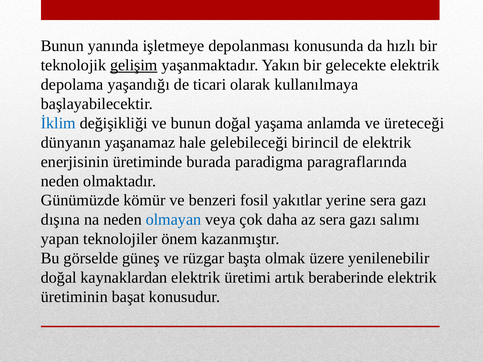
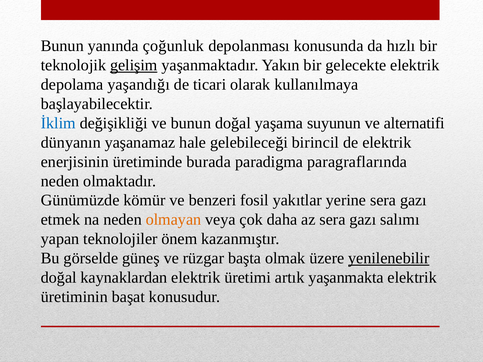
işletmeye: işletmeye -> çoğunluk
anlamda: anlamda -> suyunun
üreteceği: üreteceği -> alternatifi
dışına: dışına -> etmek
olmayan colour: blue -> orange
yenilenebilir underline: none -> present
beraberinde: beraberinde -> yaşanmakta
